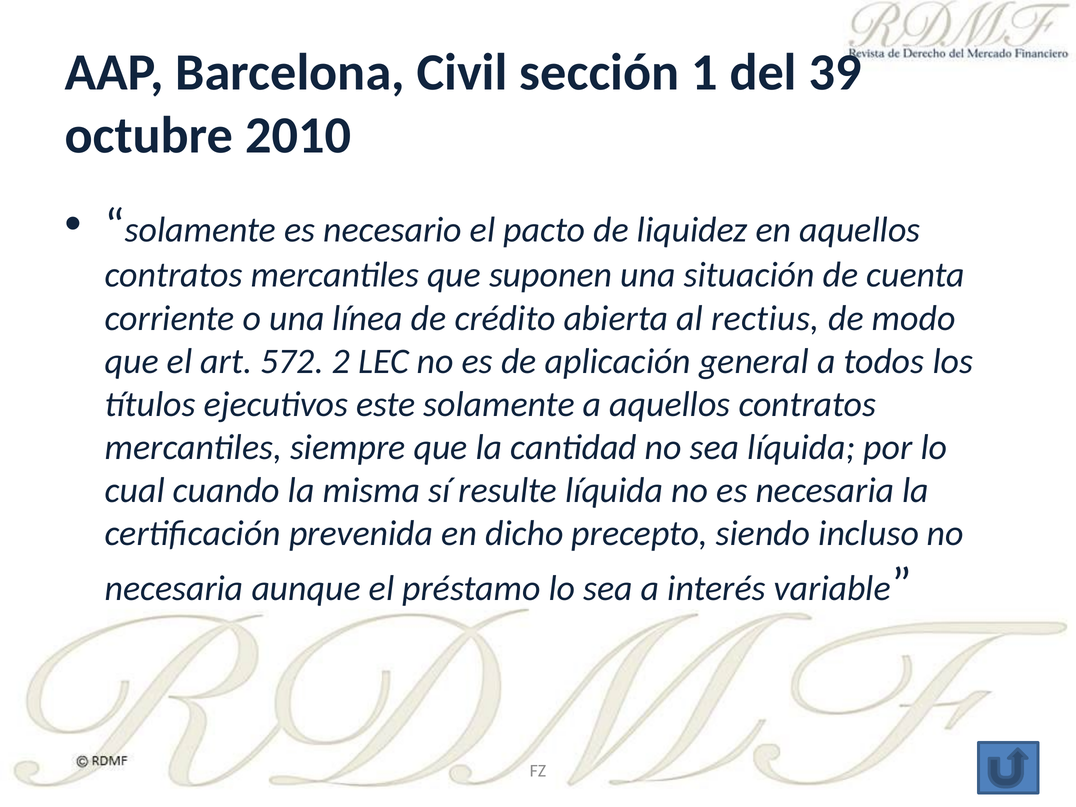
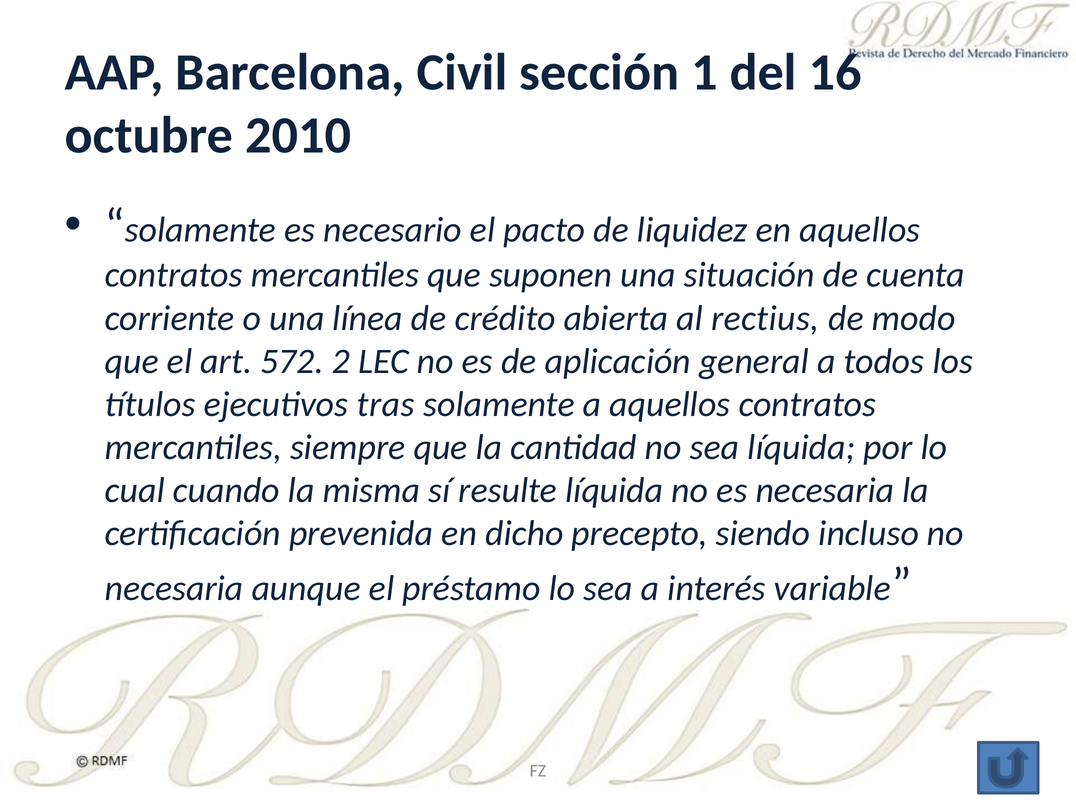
39: 39 -> 16
este: este -> tras
